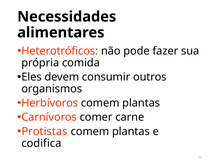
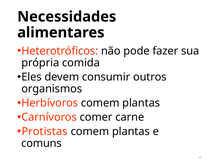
codifica: codifica -> comuns
